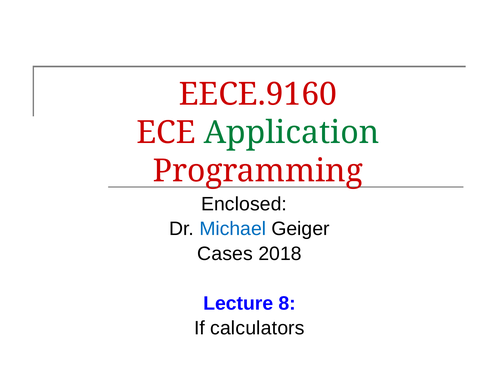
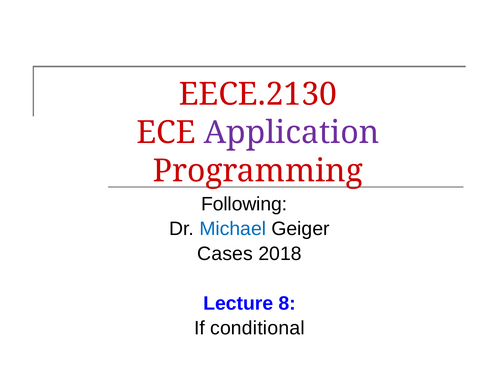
EECE.9160: EECE.9160 -> EECE.2130
Application colour: green -> purple
Enclosed: Enclosed -> Following
calculators: calculators -> conditional
